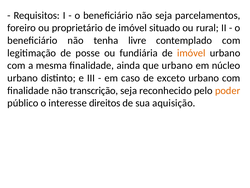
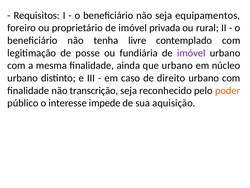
parcelamentos: parcelamentos -> equipamentos
situado: situado -> privada
imóvel at (191, 53) colour: orange -> purple
exceto: exceto -> direito
direitos: direitos -> impede
